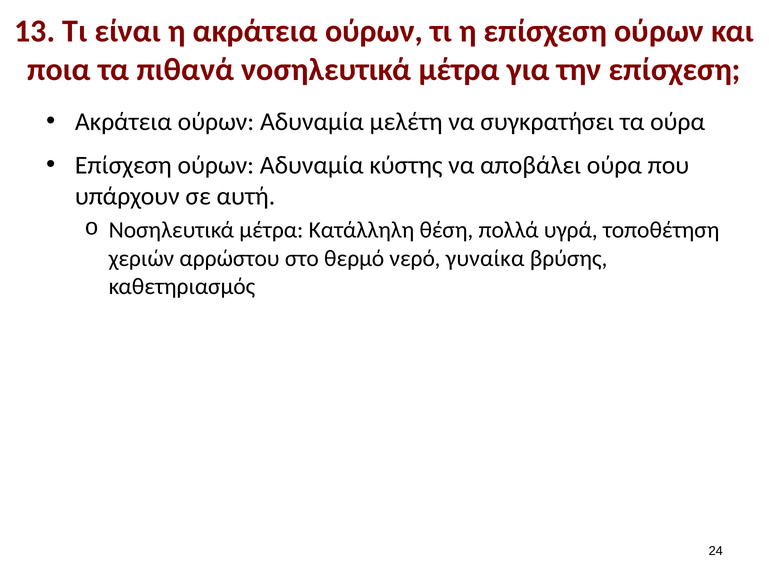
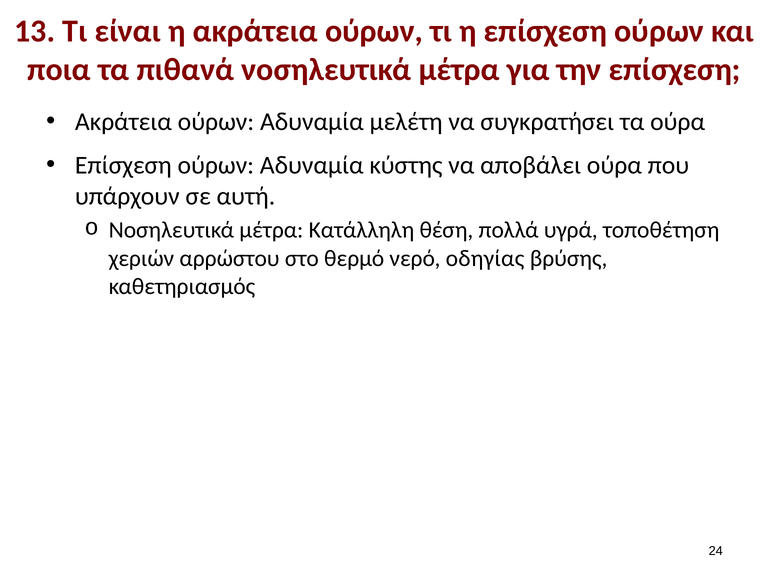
γυναίκα: γυναίκα -> οδηγίας
